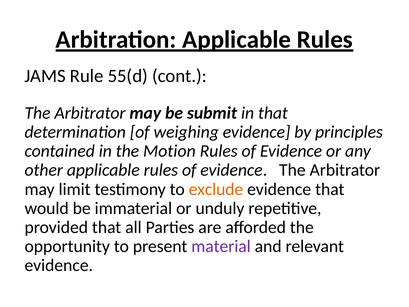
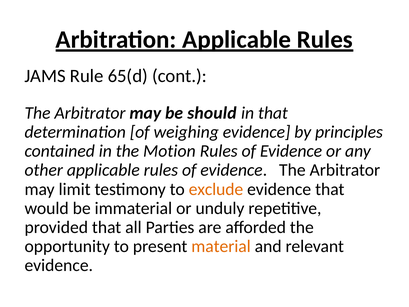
55(d: 55(d -> 65(d
submit: submit -> should
material colour: purple -> orange
